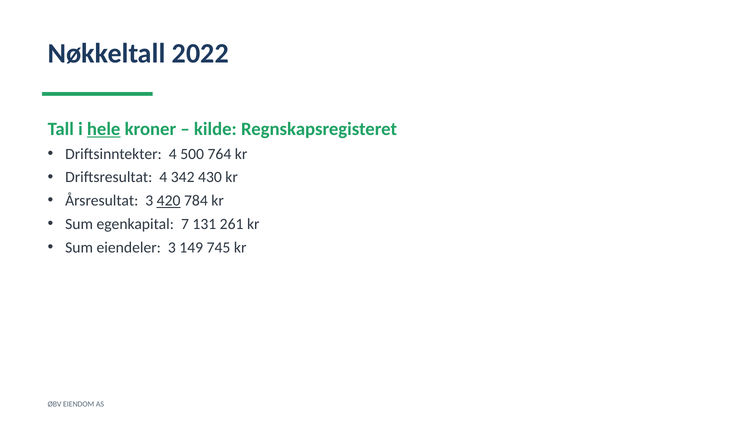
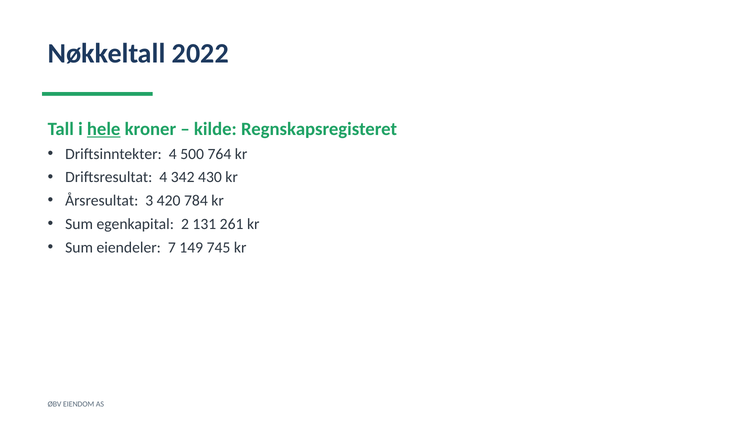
420 underline: present -> none
7: 7 -> 2
eiendeler 3: 3 -> 7
